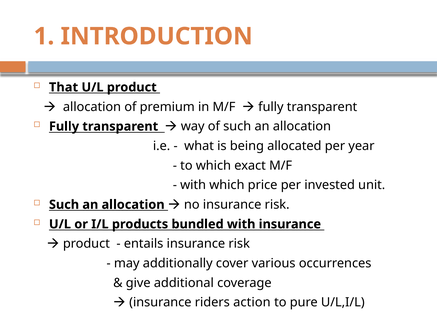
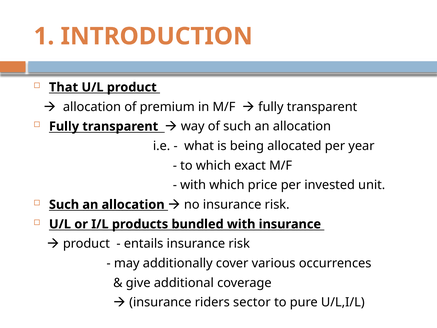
action: action -> sector
